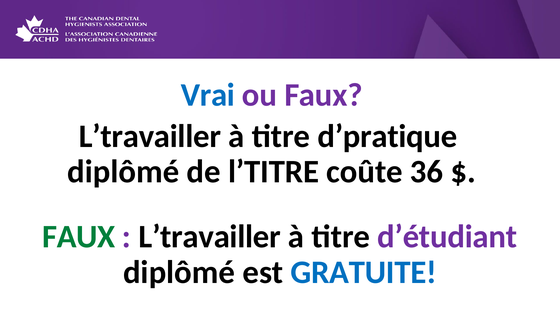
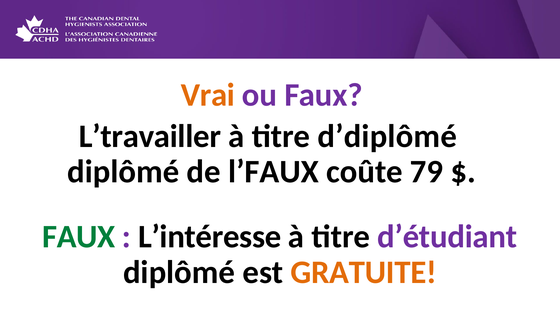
Vrai colour: blue -> orange
d’pratique: d’pratique -> d’diplômé
l’TITRE: l’TITRE -> l’FAUX
36: 36 -> 79
L’travailler at (210, 237): L’travailler -> L’intéresse
GRATUITE colour: blue -> orange
